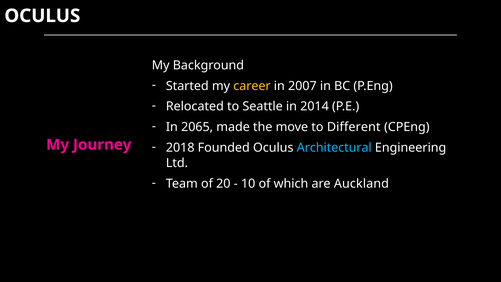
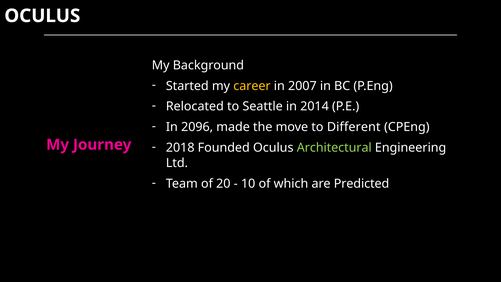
2065: 2065 -> 2096
Architectural colour: light blue -> light green
Auckland: Auckland -> Predicted
